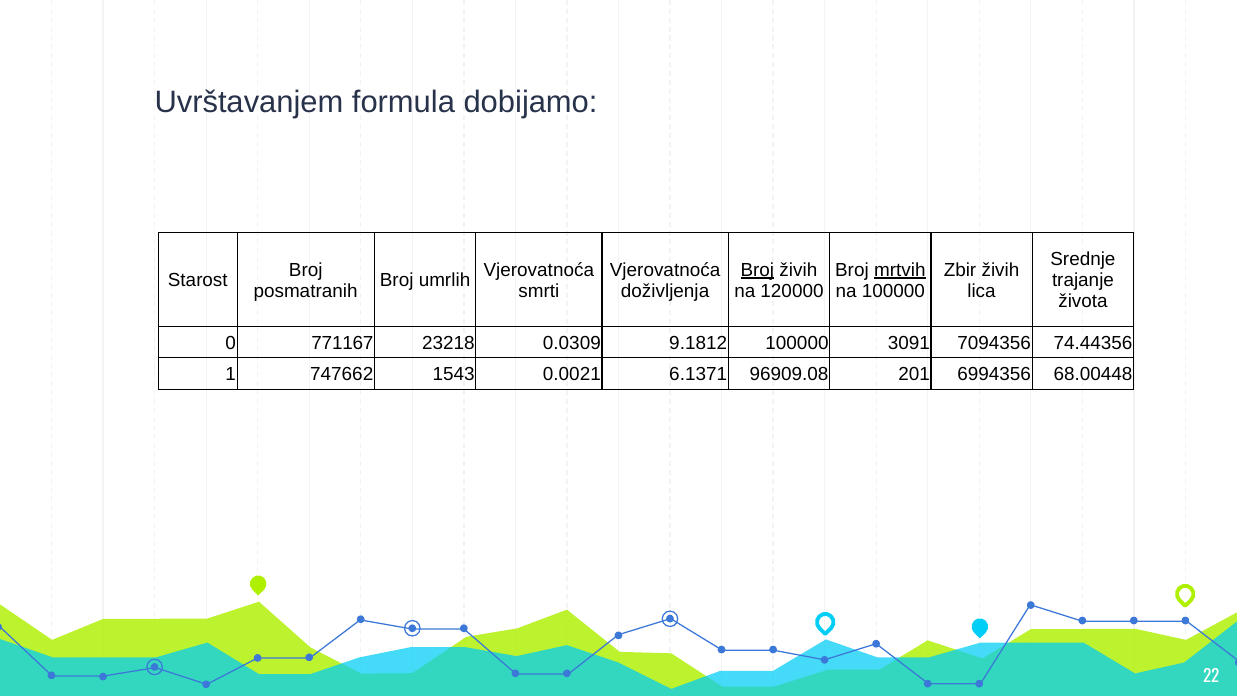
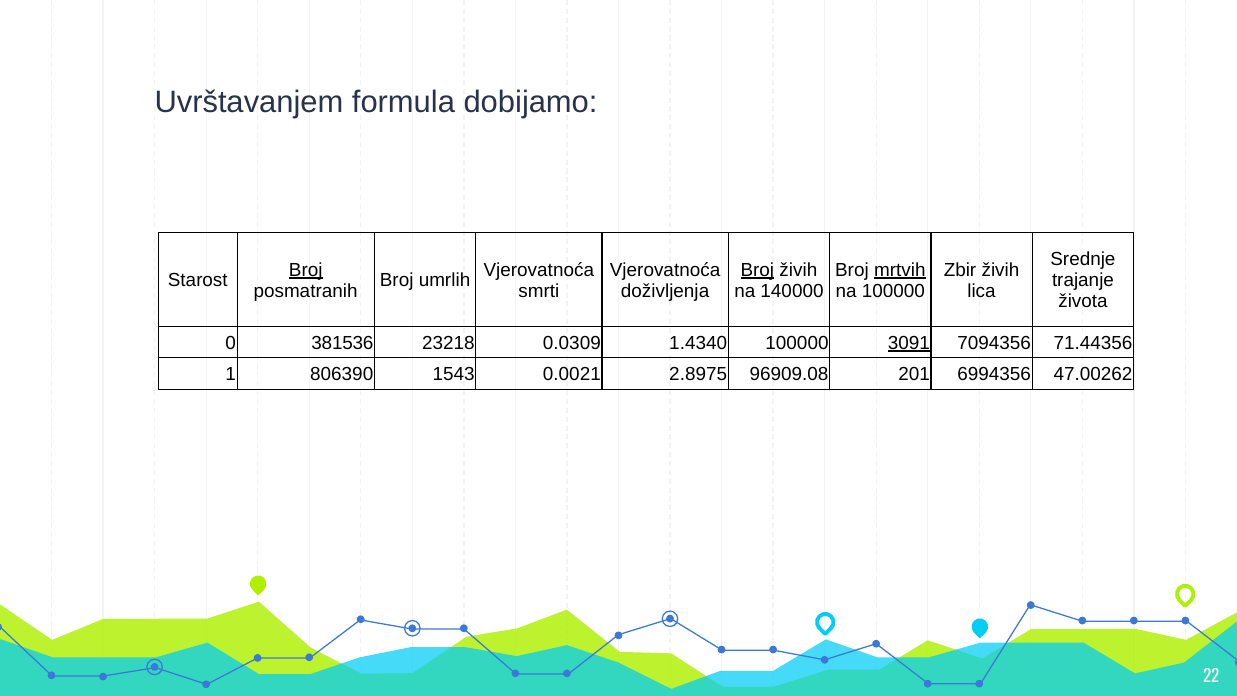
Broj at (306, 270) underline: none -> present
120000: 120000 -> 140000
771167: 771167 -> 381536
9.1812: 9.1812 -> 1.4340
3091 underline: none -> present
74.44356: 74.44356 -> 71.44356
747662: 747662 -> 806390
6.1371: 6.1371 -> 2.8975
68.00448: 68.00448 -> 47.00262
